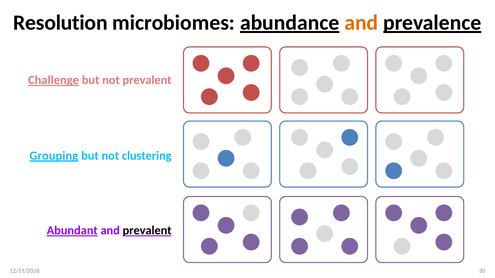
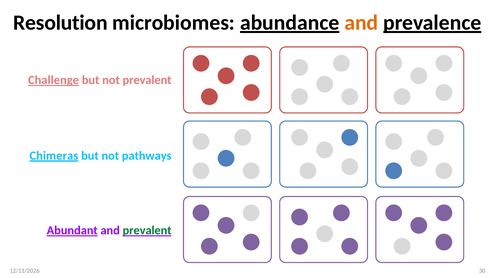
Grouping: Grouping -> Chimeras
clustering: clustering -> pathways
prevalent at (147, 231) colour: black -> green
